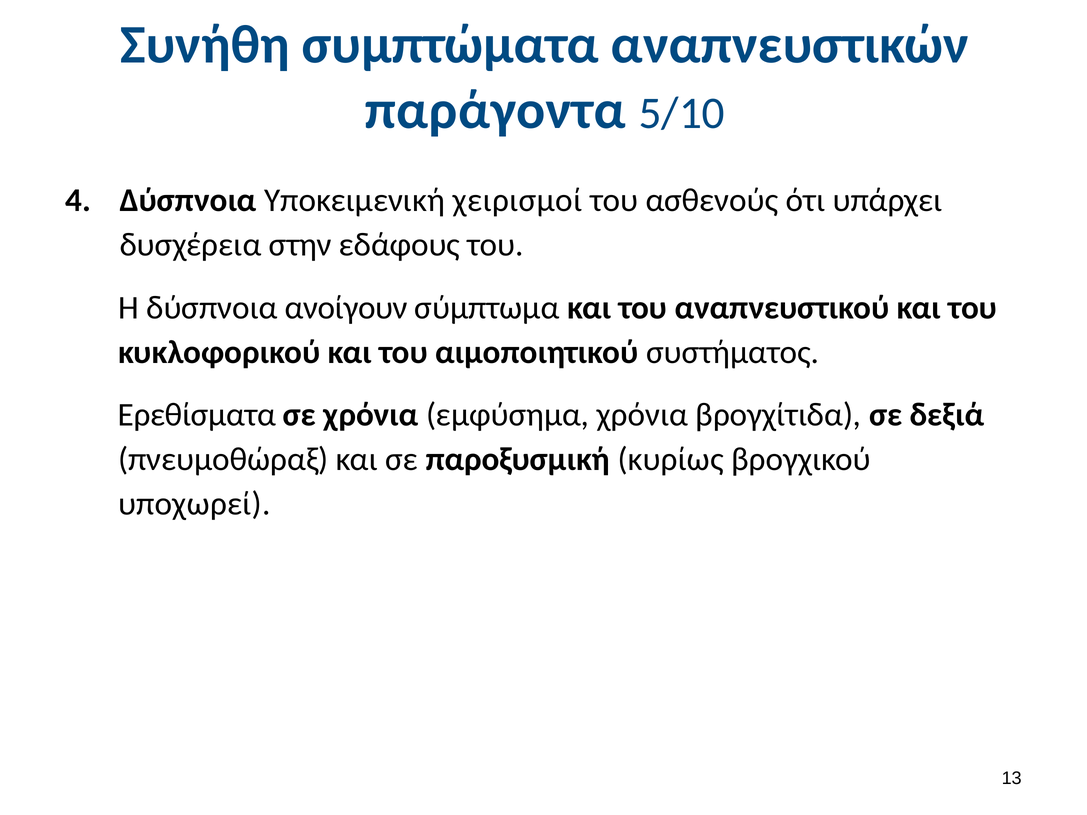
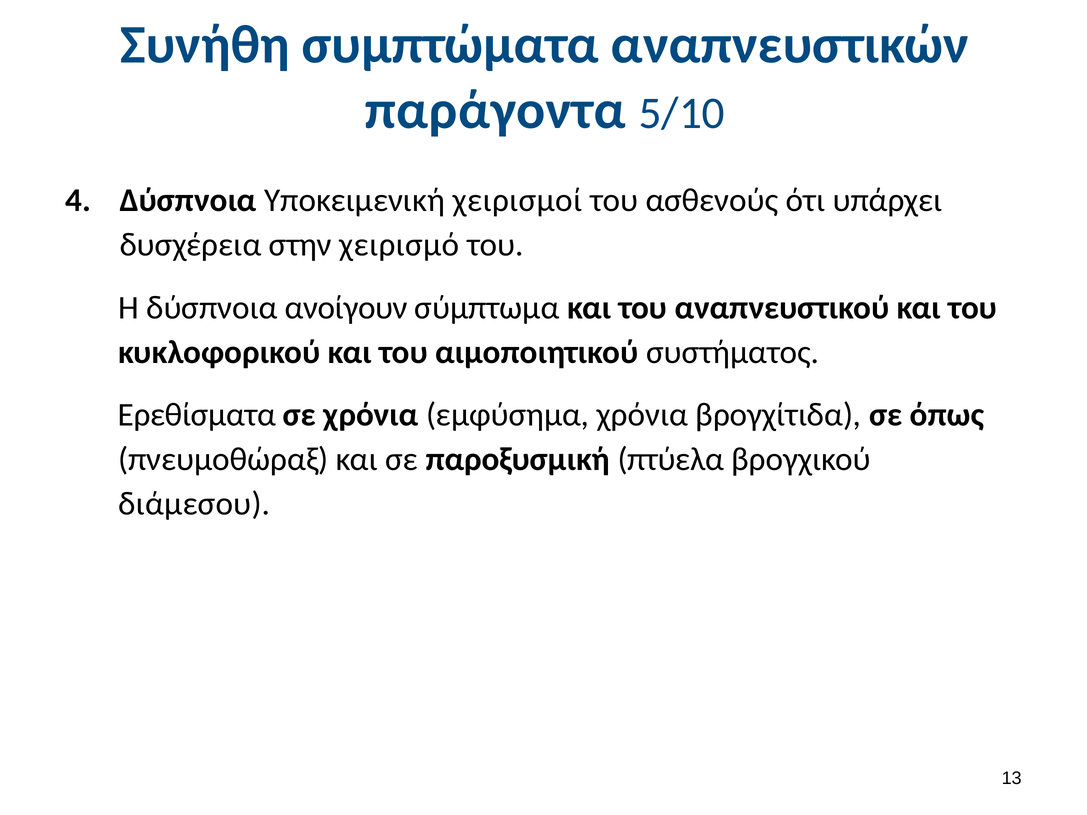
εδάφους: εδάφους -> χειρισμό
δεξιά: δεξιά -> όπως
κυρίως: κυρίως -> πτύελα
υποχωρεί: υποχωρεί -> διάμεσου
